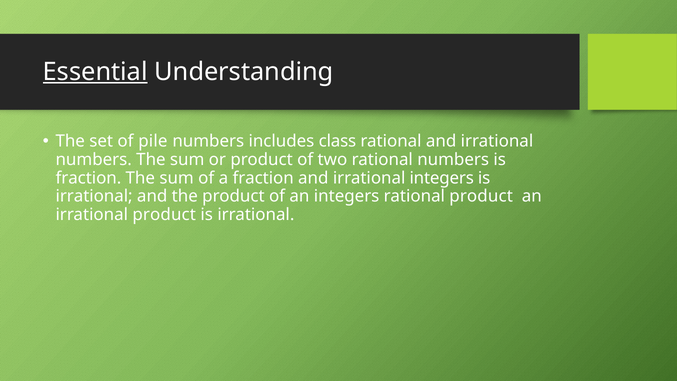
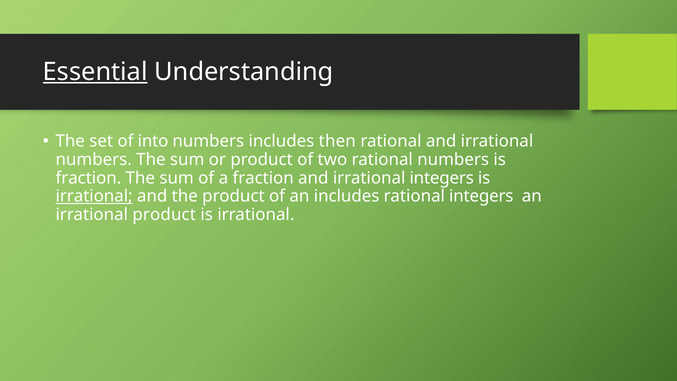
pile: pile -> into
class: class -> then
irrational at (94, 196) underline: none -> present
an integers: integers -> includes
rational product: product -> integers
